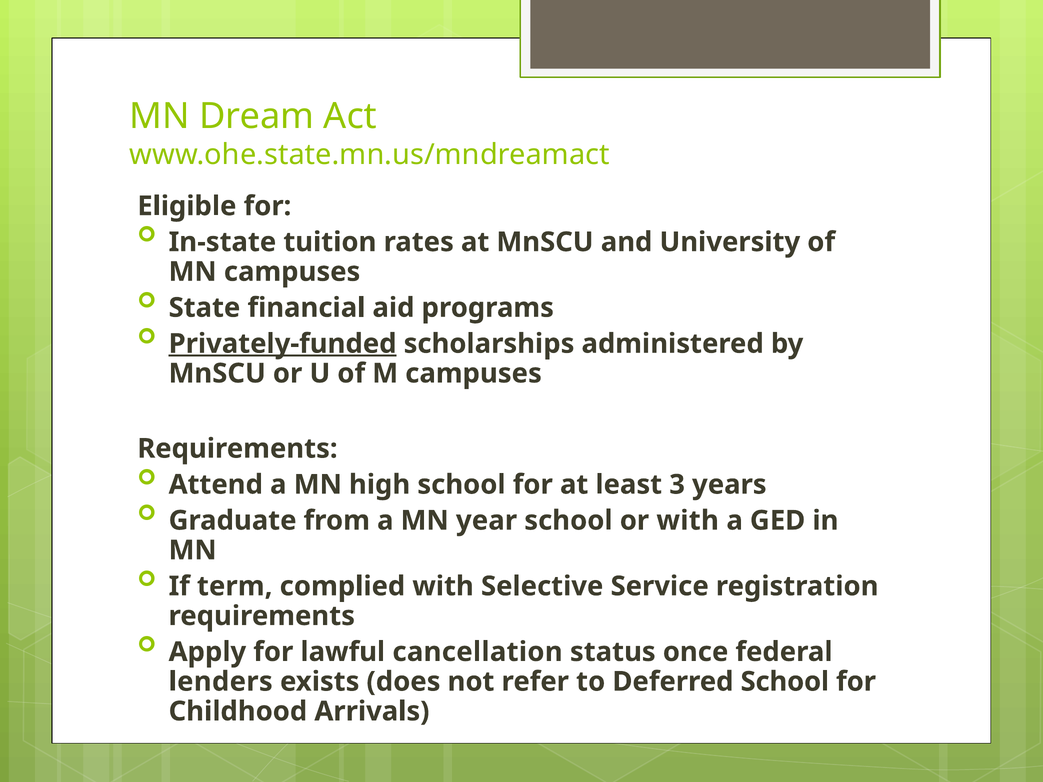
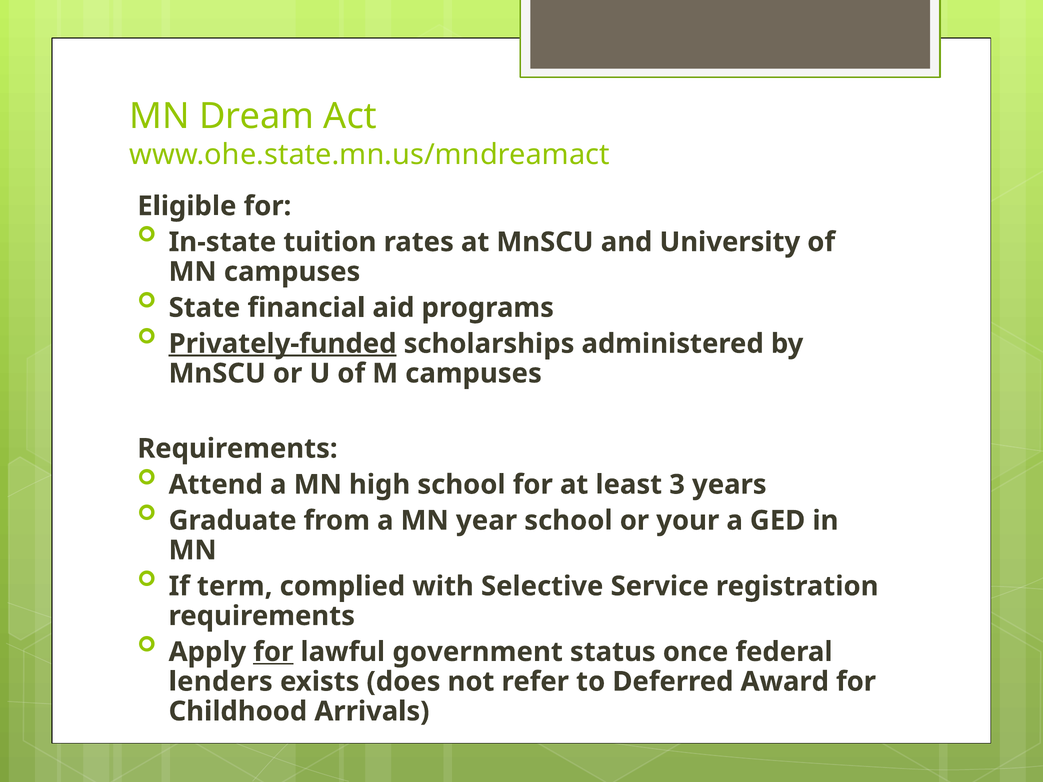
or with: with -> your
for at (273, 652) underline: none -> present
cancellation: cancellation -> government
Deferred School: School -> Award
